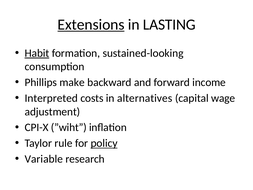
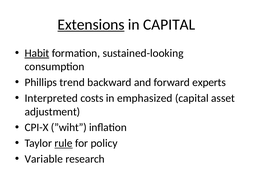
in LASTING: LASTING -> CAPITAL
make: make -> trend
income: income -> experts
alternatives: alternatives -> emphasized
wage: wage -> asset
rule underline: none -> present
policy underline: present -> none
